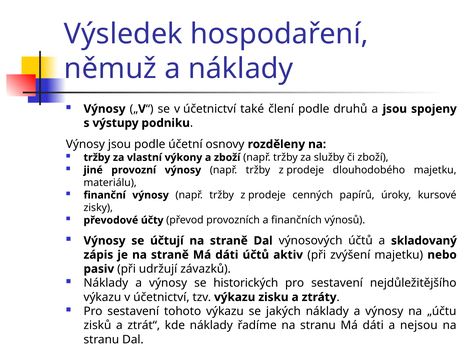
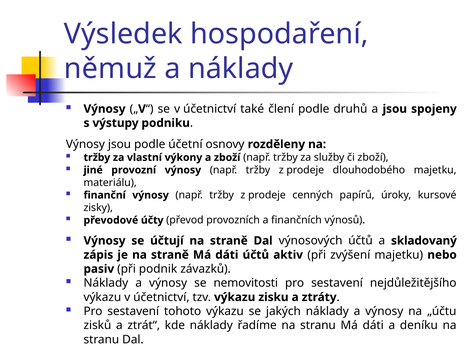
udržují: udržují -> podnik
historických: historických -> nemovitosti
nejsou: nejsou -> deníku
